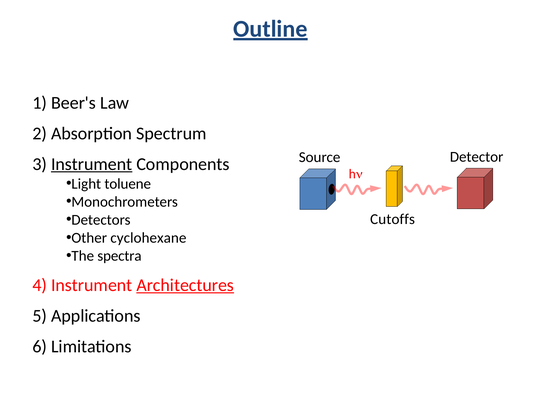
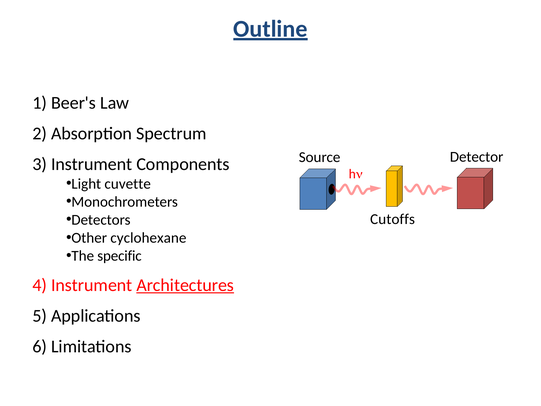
Instrument at (92, 164) underline: present -> none
toluene: toluene -> cuvette
spectra: spectra -> specific
